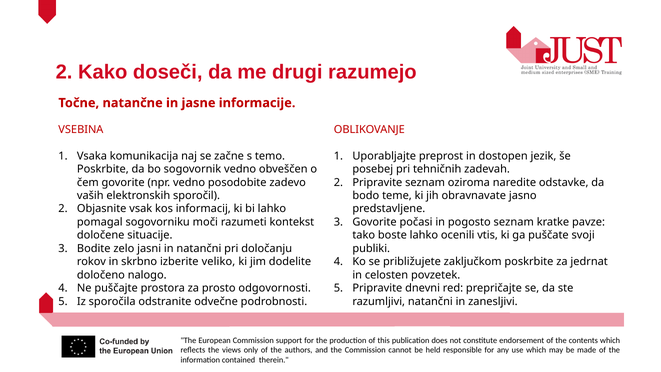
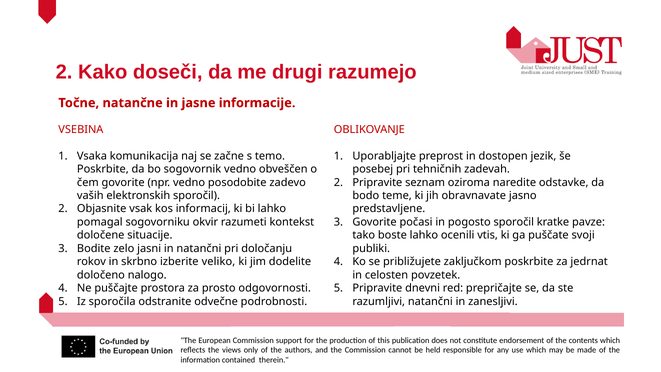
moči: moči -> okvir
pogosto seznam: seznam -> sporočil
